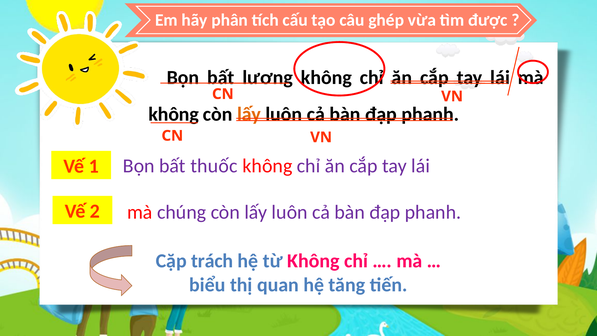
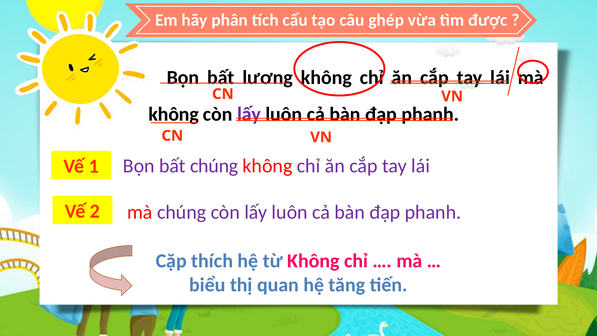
lấy at (249, 114) colour: orange -> purple
bất thuốc: thuốc -> chúng
trách: trách -> thích
